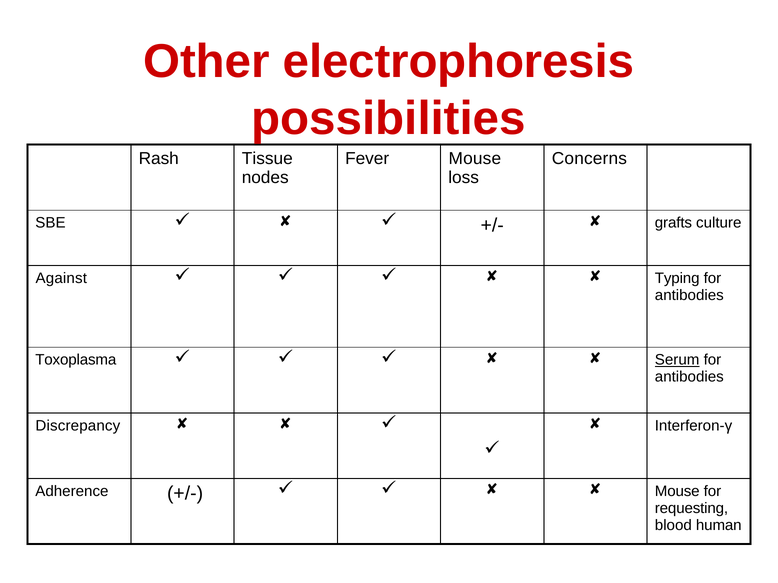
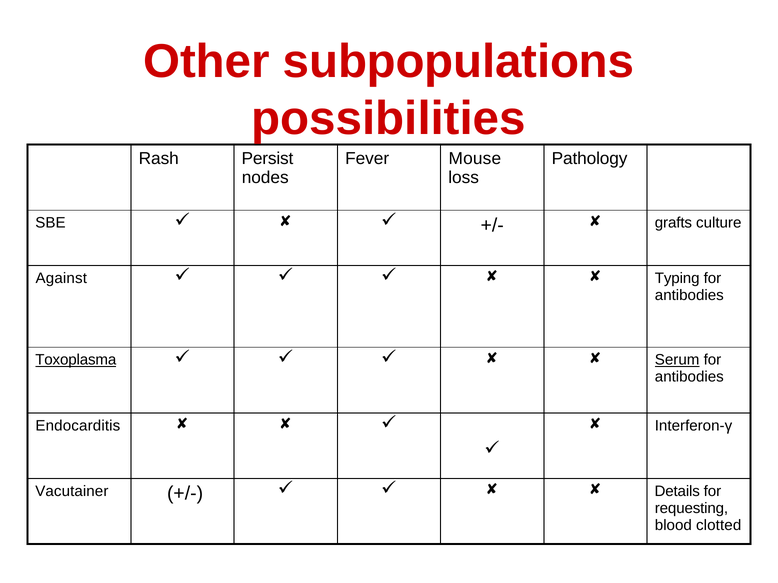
electrophoresis: electrophoresis -> subpopulations
Tissue: Tissue -> Persist
Concerns: Concerns -> Pathology
Toxoplasma underline: none -> present
Discrepancy: Discrepancy -> Endocarditis
Adherence: Adherence -> Vacutainer
Mouse at (677, 491): Mouse -> Details
human: human -> clotted
